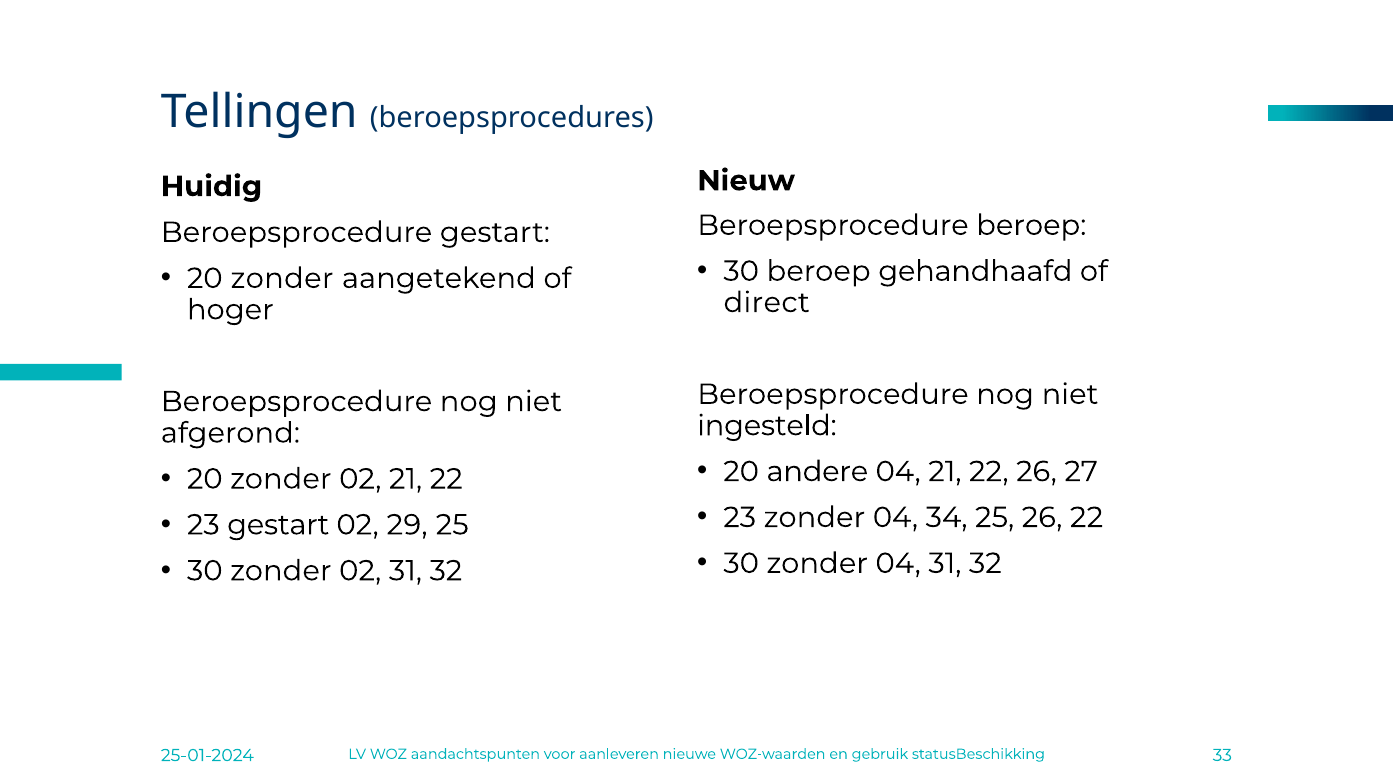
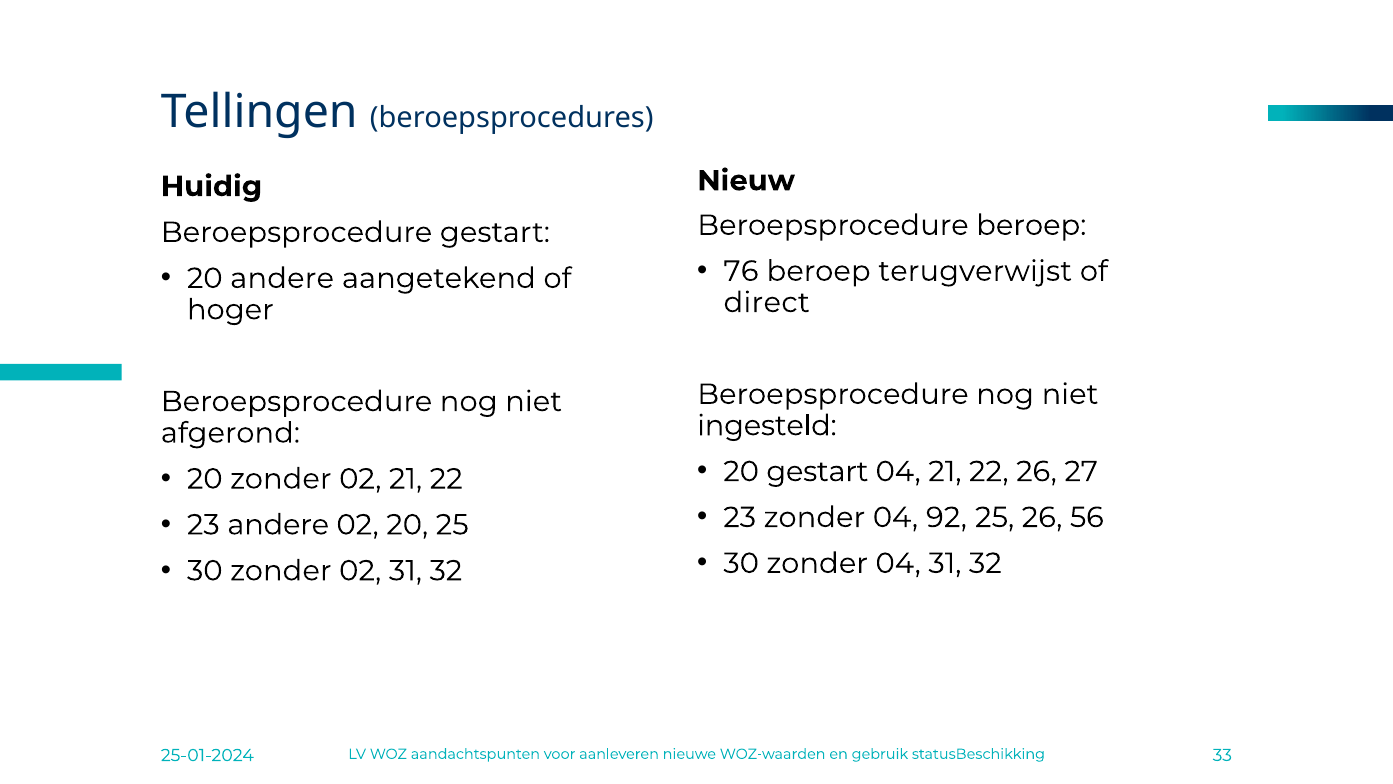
30 at (741, 271): 30 -> 76
gehandhaafd: gehandhaafd -> terugverwijst
zonder at (282, 278): zonder -> andere
20 andere: andere -> gestart
34: 34 -> 92
26 22: 22 -> 56
23 gestart: gestart -> andere
02 29: 29 -> 20
